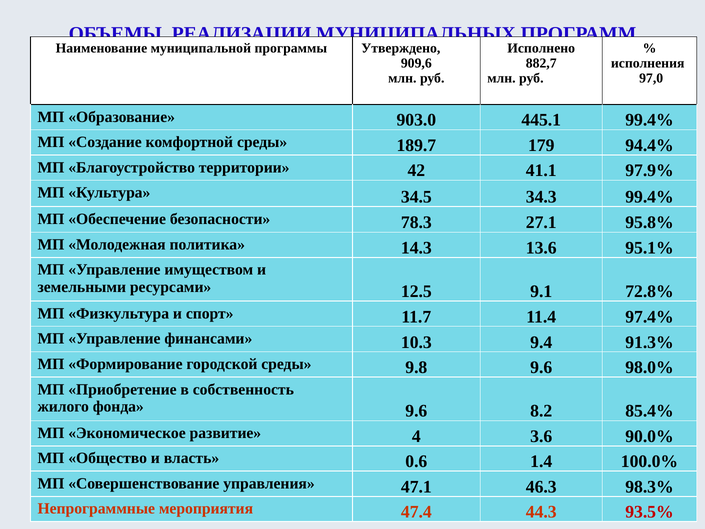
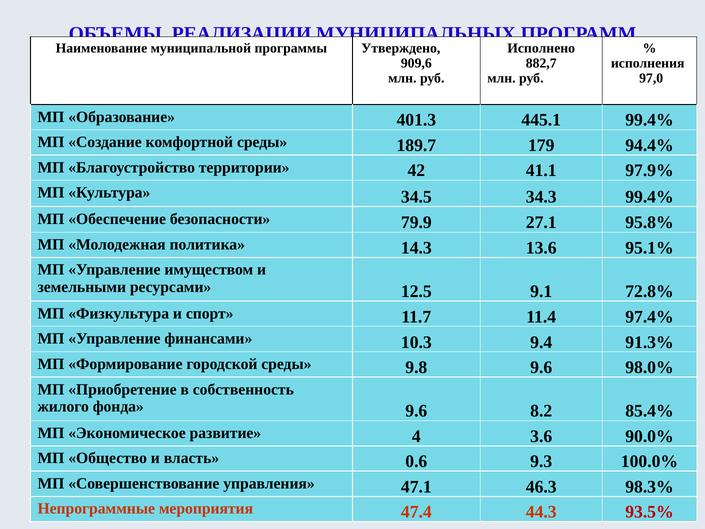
903.0: 903.0 -> 401.3
78.3: 78.3 -> 79.9
1.4: 1.4 -> 9.3
